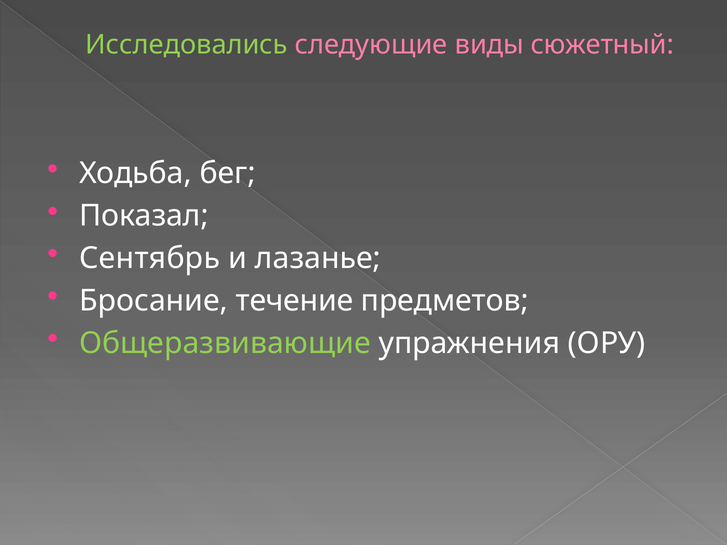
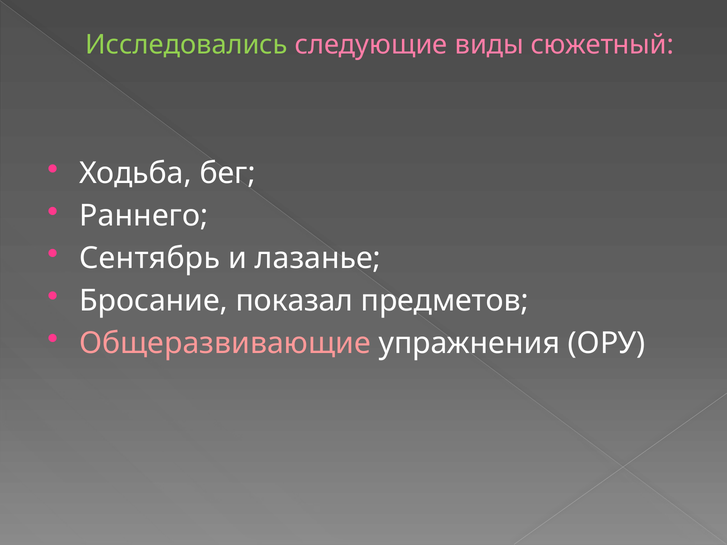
Показал: Показал -> Раннего
течение: течение -> показал
Общеразвивающие colour: light green -> pink
